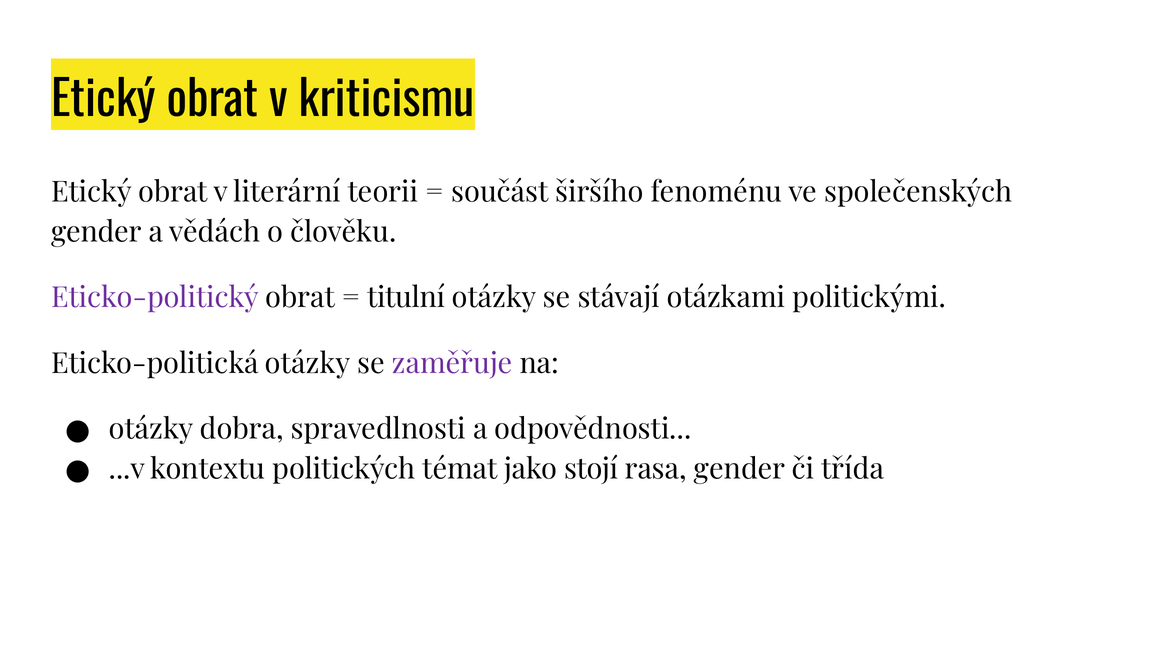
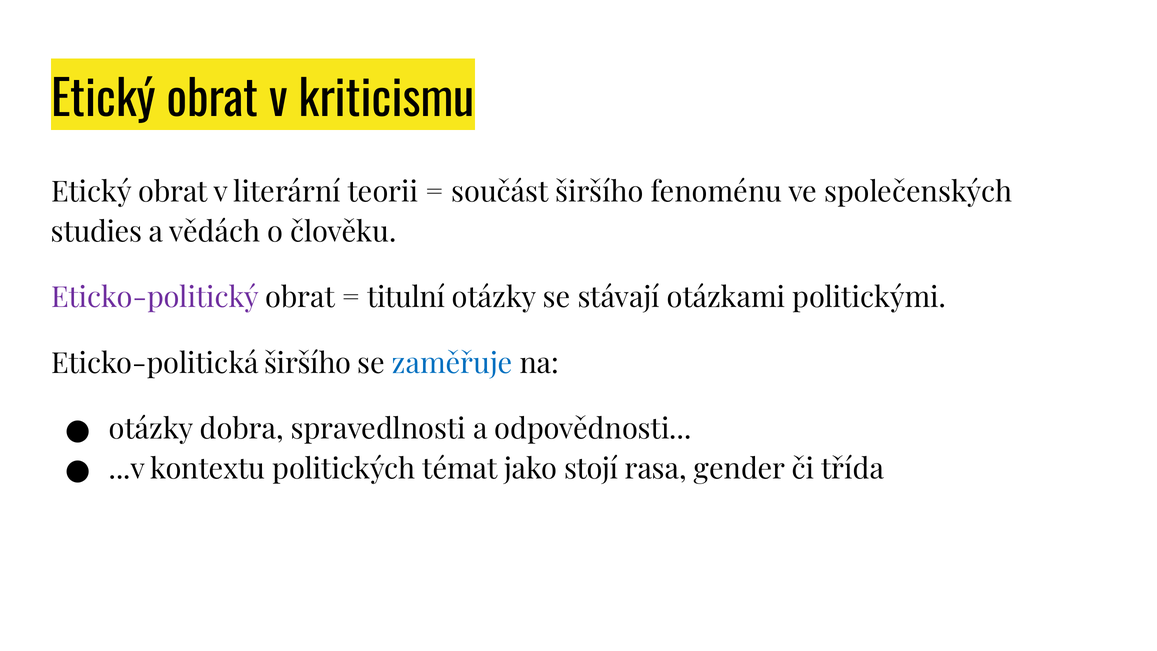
gender at (96, 232): gender -> studies
Eticko-politická otázky: otázky -> širšího
zaměřuje colour: purple -> blue
